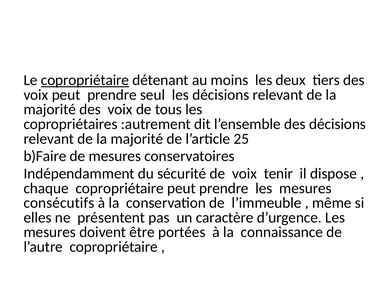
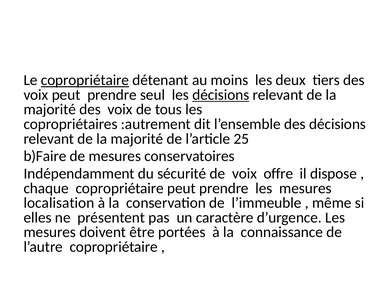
décisions at (221, 95) underline: none -> present
tenir: tenir -> offre
consécutifs: consécutifs -> localisation
